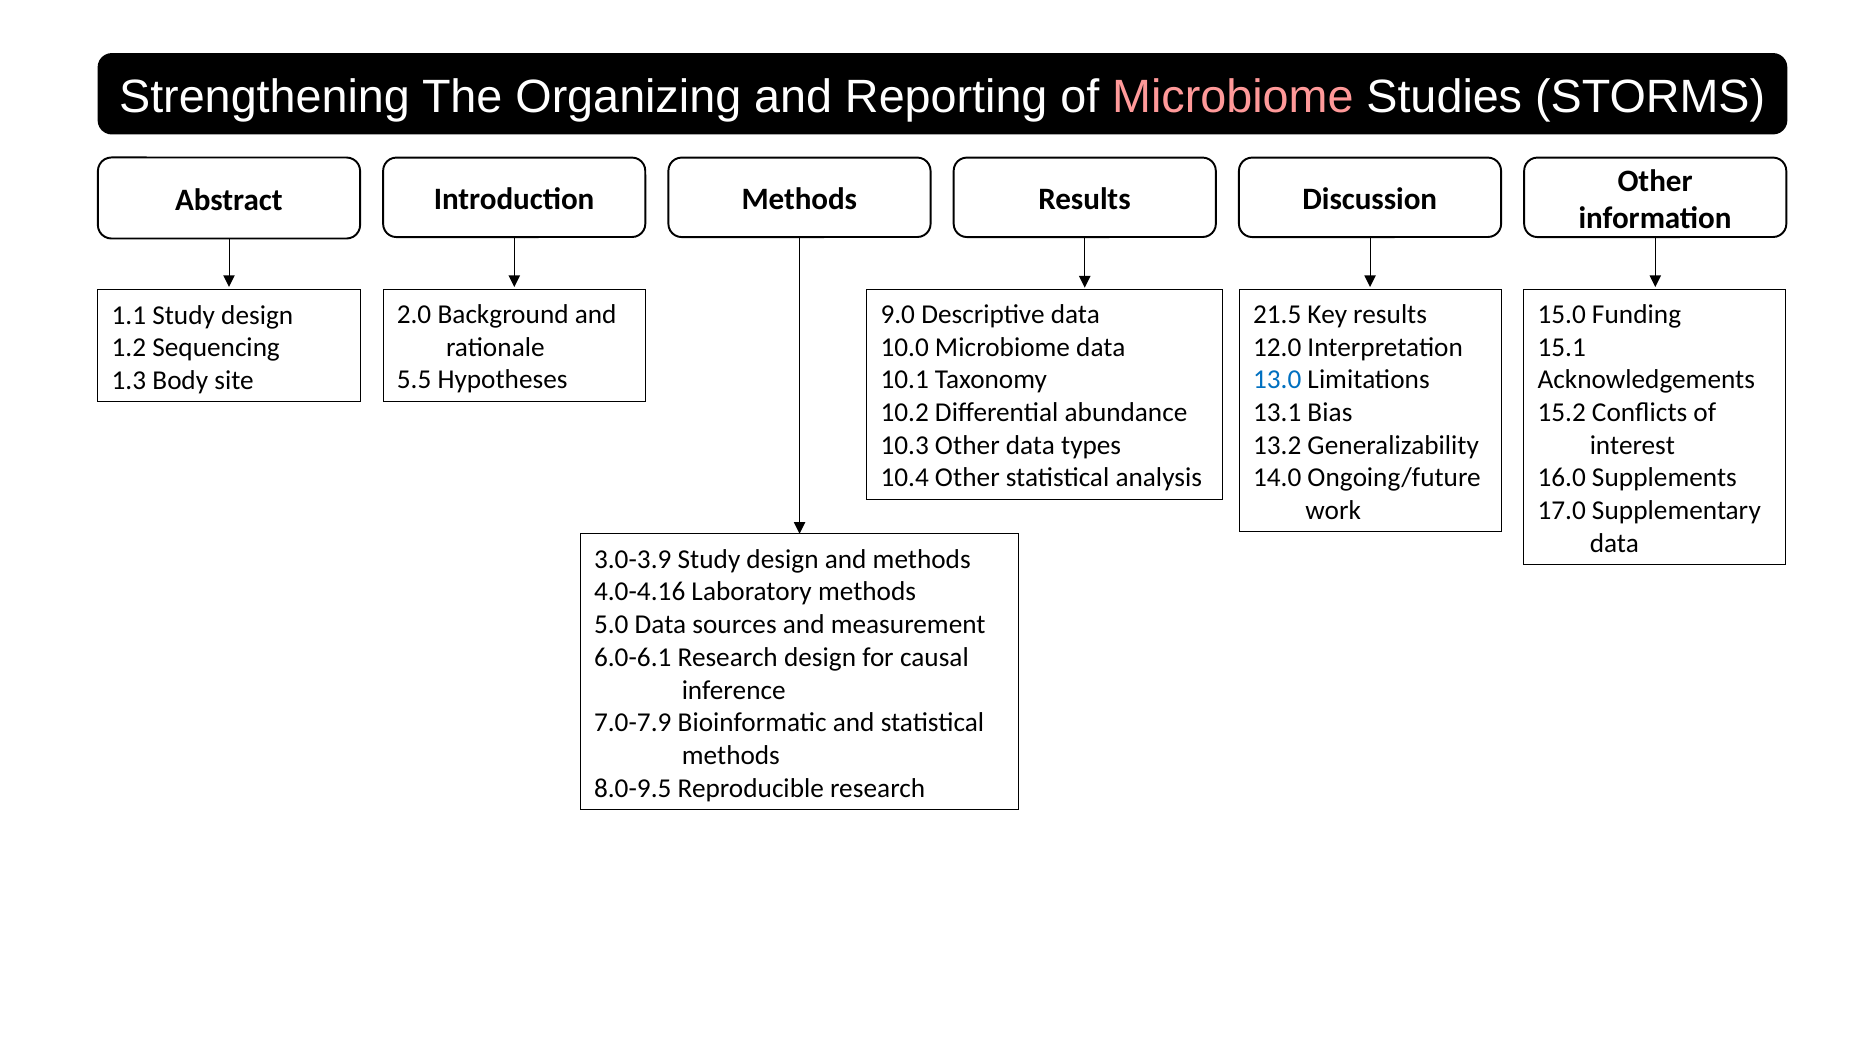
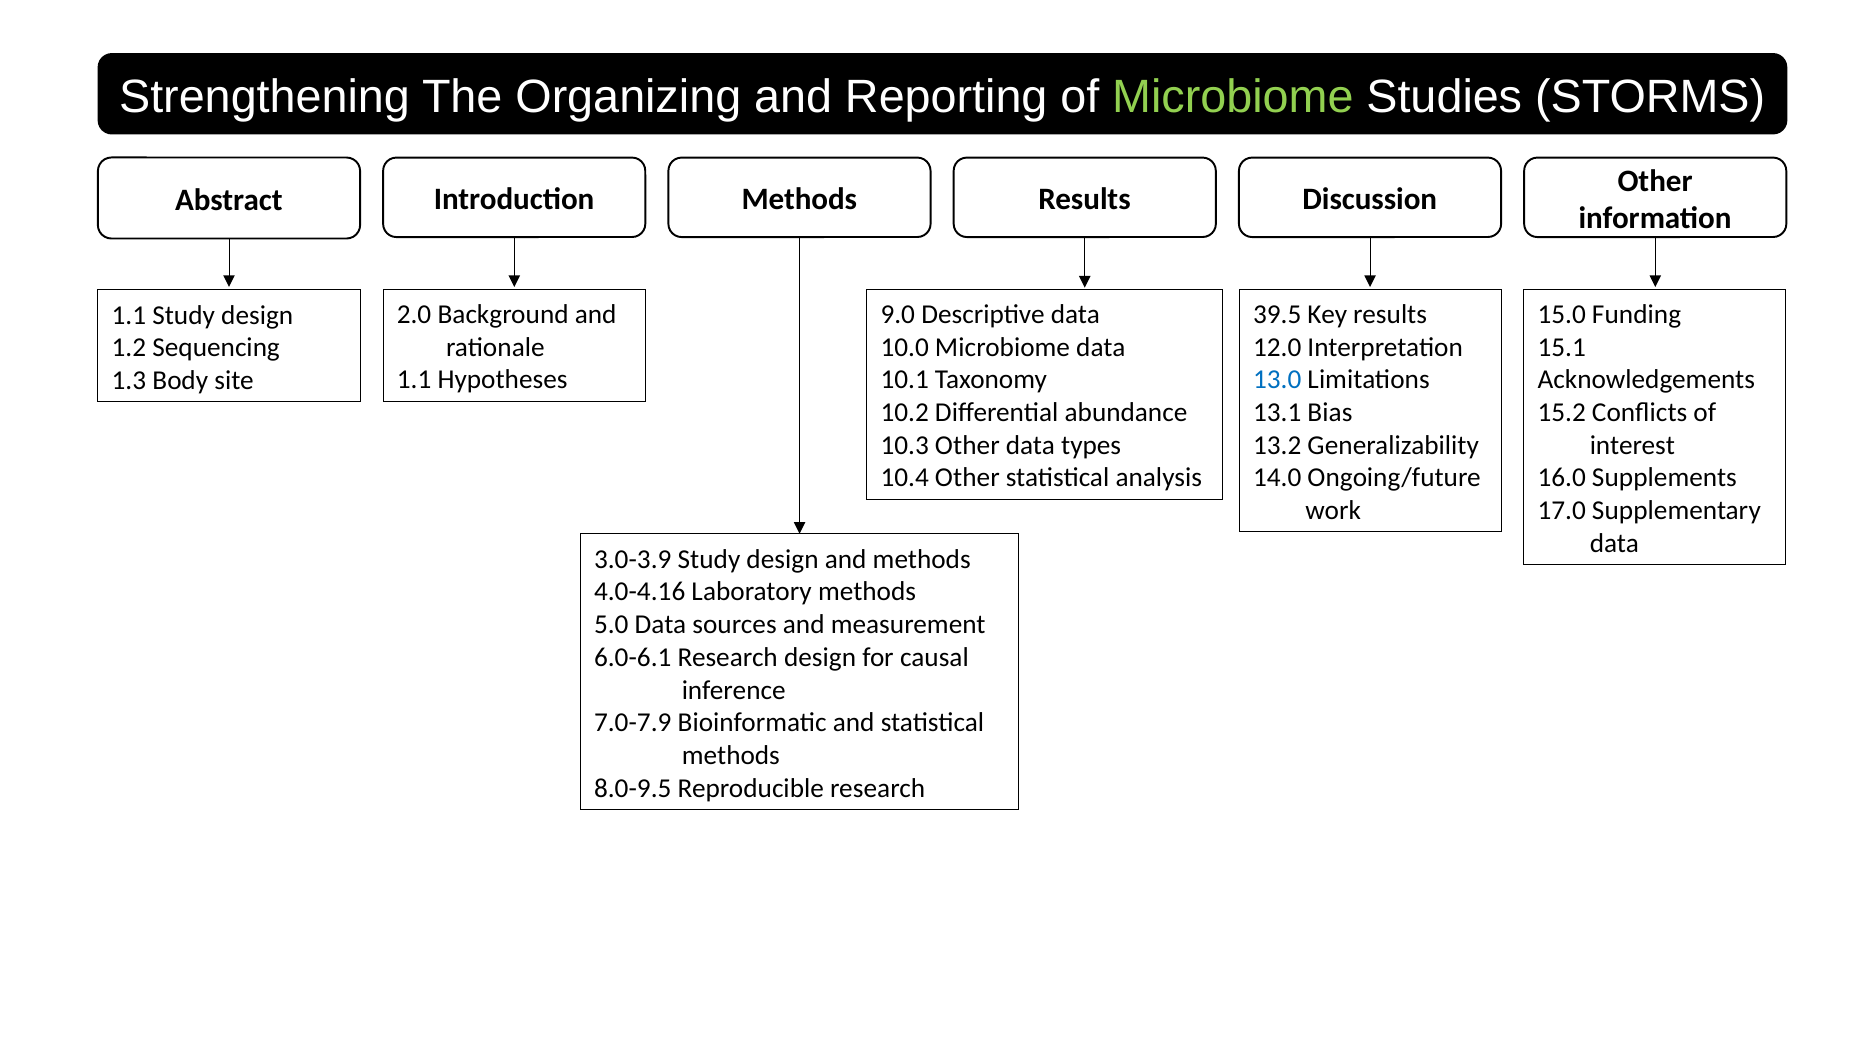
Microbiome at (1233, 97) colour: pink -> light green
21.5: 21.5 -> 39.5
5.5 at (414, 380): 5.5 -> 1.1
